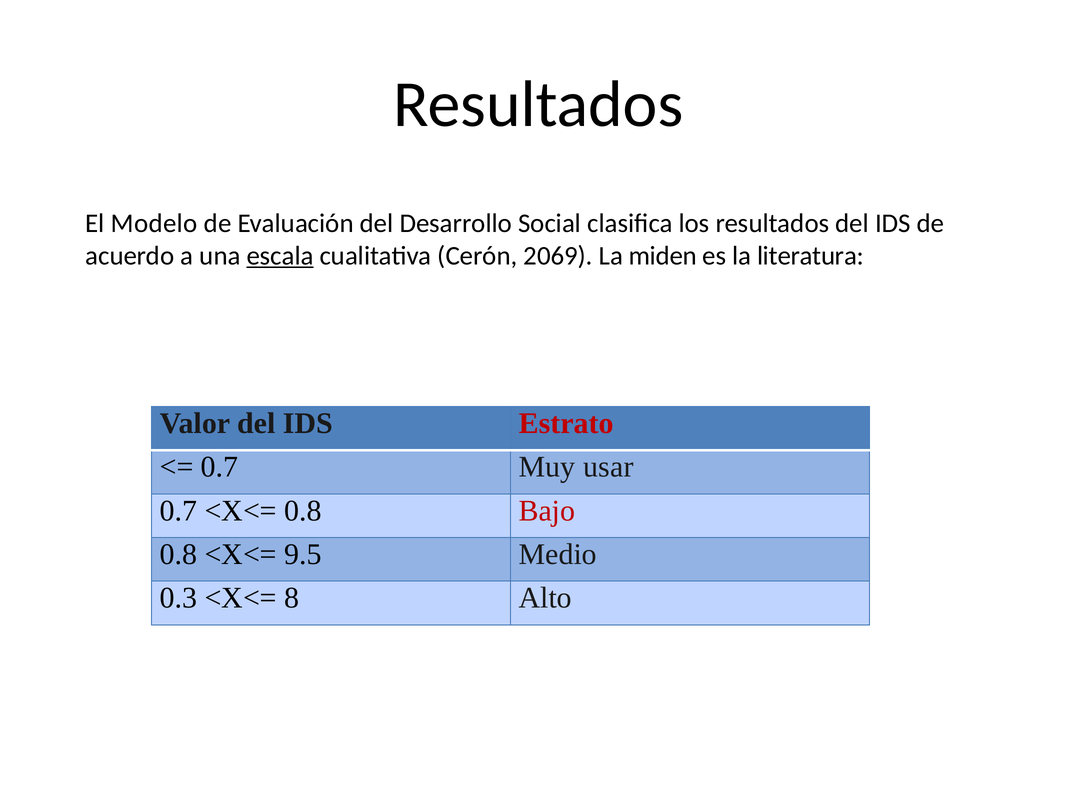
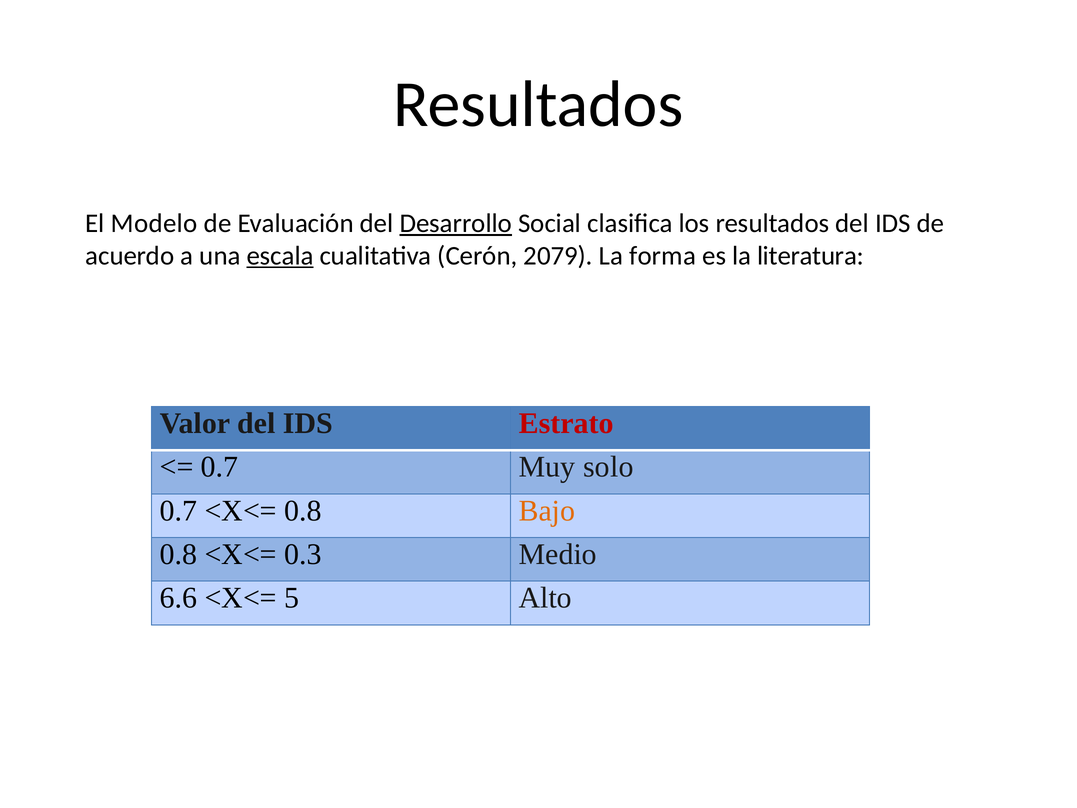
Desarrollo underline: none -> present
2069: 2069 -> 2079
miden: miden -> forma
usar: usar -> solo
Bajo colour: red -> orange
9.5: 9.5 -> 0.3
0.3: 0.3 -> 6.6
8: 8 -> 5
